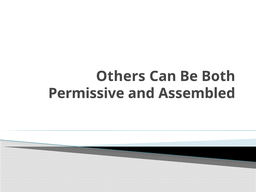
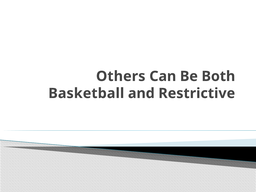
Permissive: Permissive -> Basketball
Assembled: Assembled -> Restrictive
